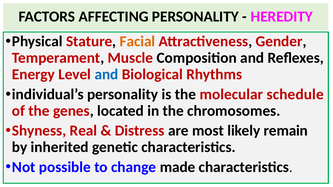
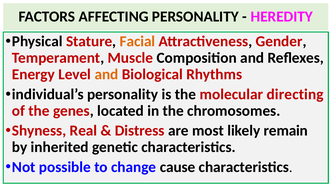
and at (106, 74) colour: blue -> orange
schedule: schedule -> directing
made: made -> cause
